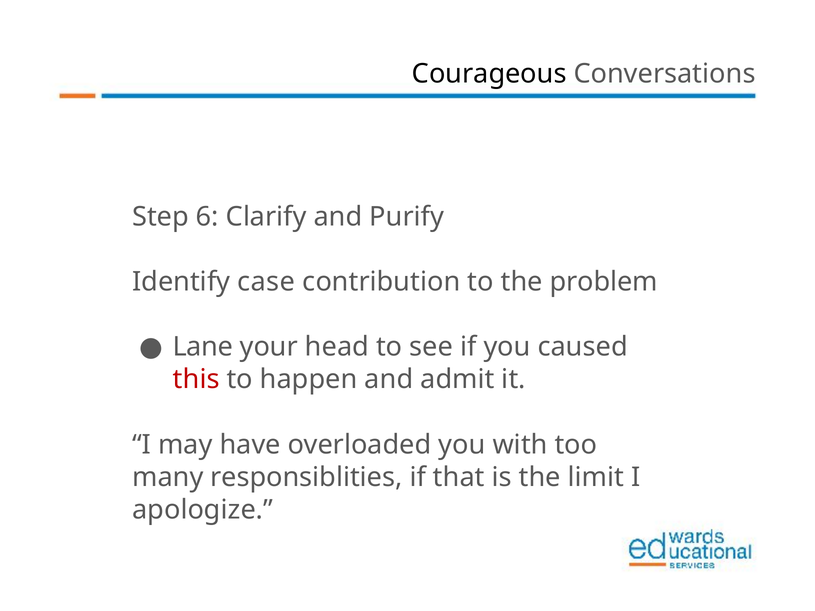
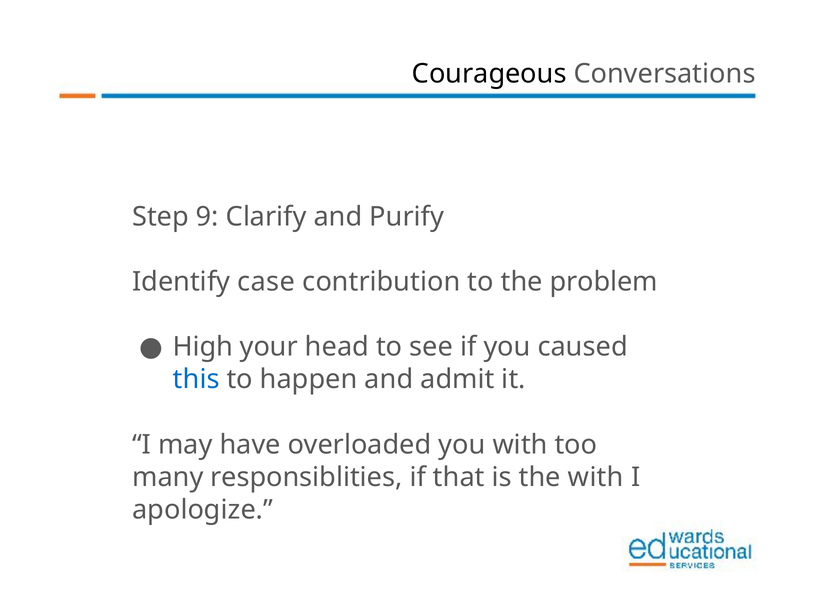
6: 6 -> 9
Lane: Lane -> High
this colour: red -> blue
the limit: limit -> with
